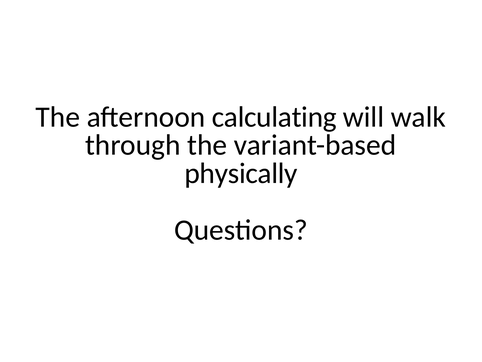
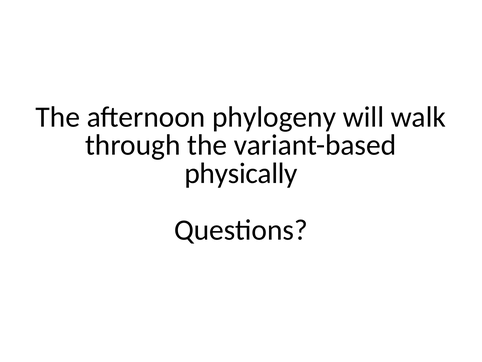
calculating: calculating -> phylogeny
